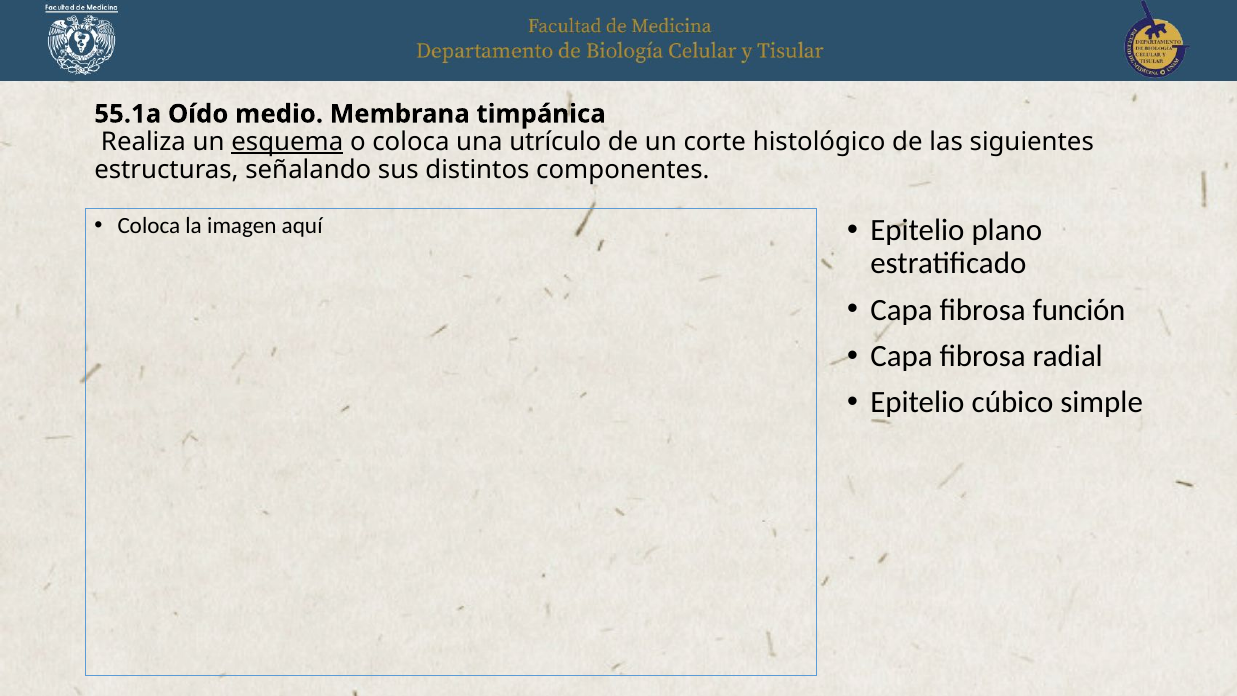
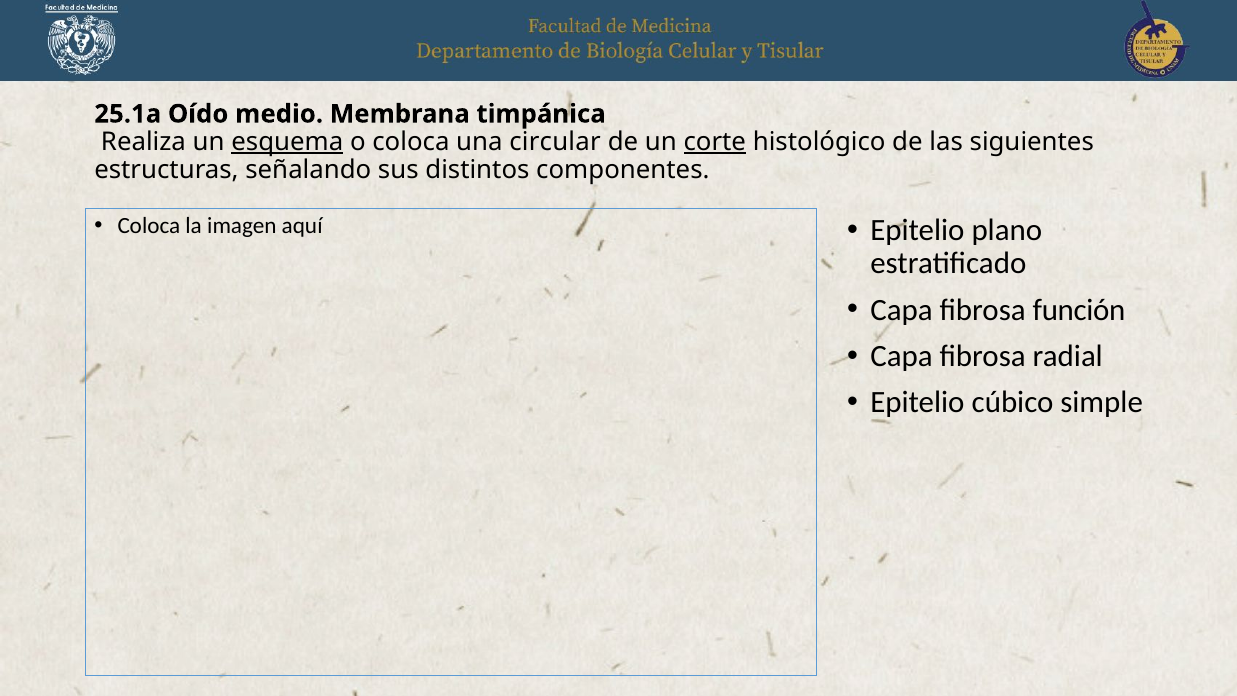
55.1a: 55.1a -> 25.1a
utrículo: utrículo -> circular
corte underline: none -> present
